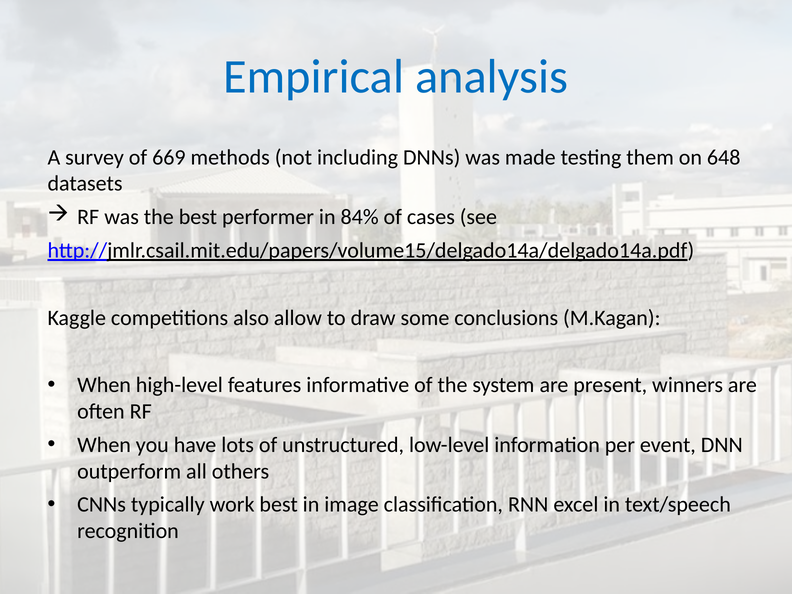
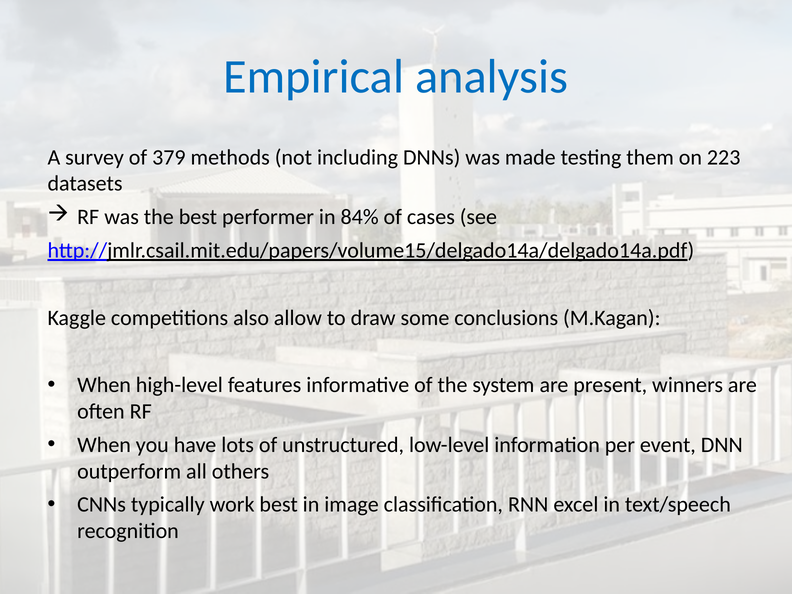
669: 669 -> 379
648: 648 -> 223
